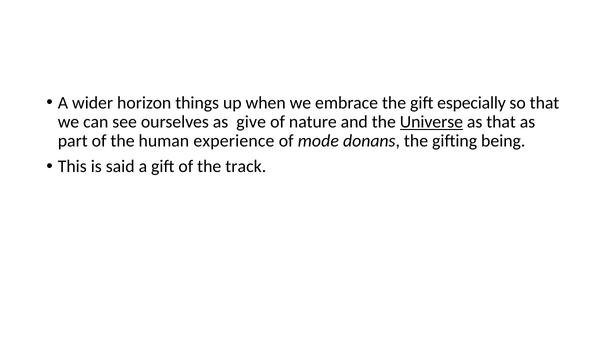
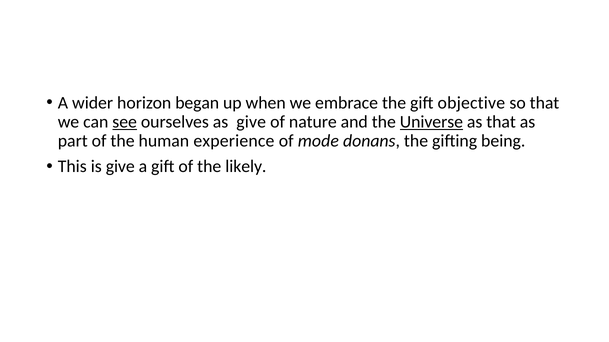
things: things -> began
especially: especially -> objective
see underline: none -> present
is said: said -> give
track: track -> likely
